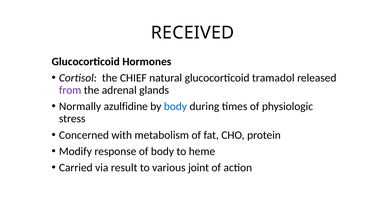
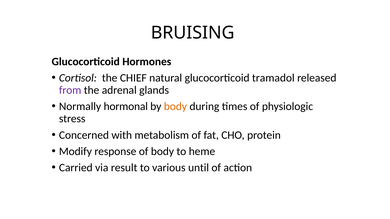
RECEIVED: RECEIVED -> BRUISING
azulfidine: azulfidine -> hormonal
body at (175, 107) colour: blue -> orange
joint: joint -> until
